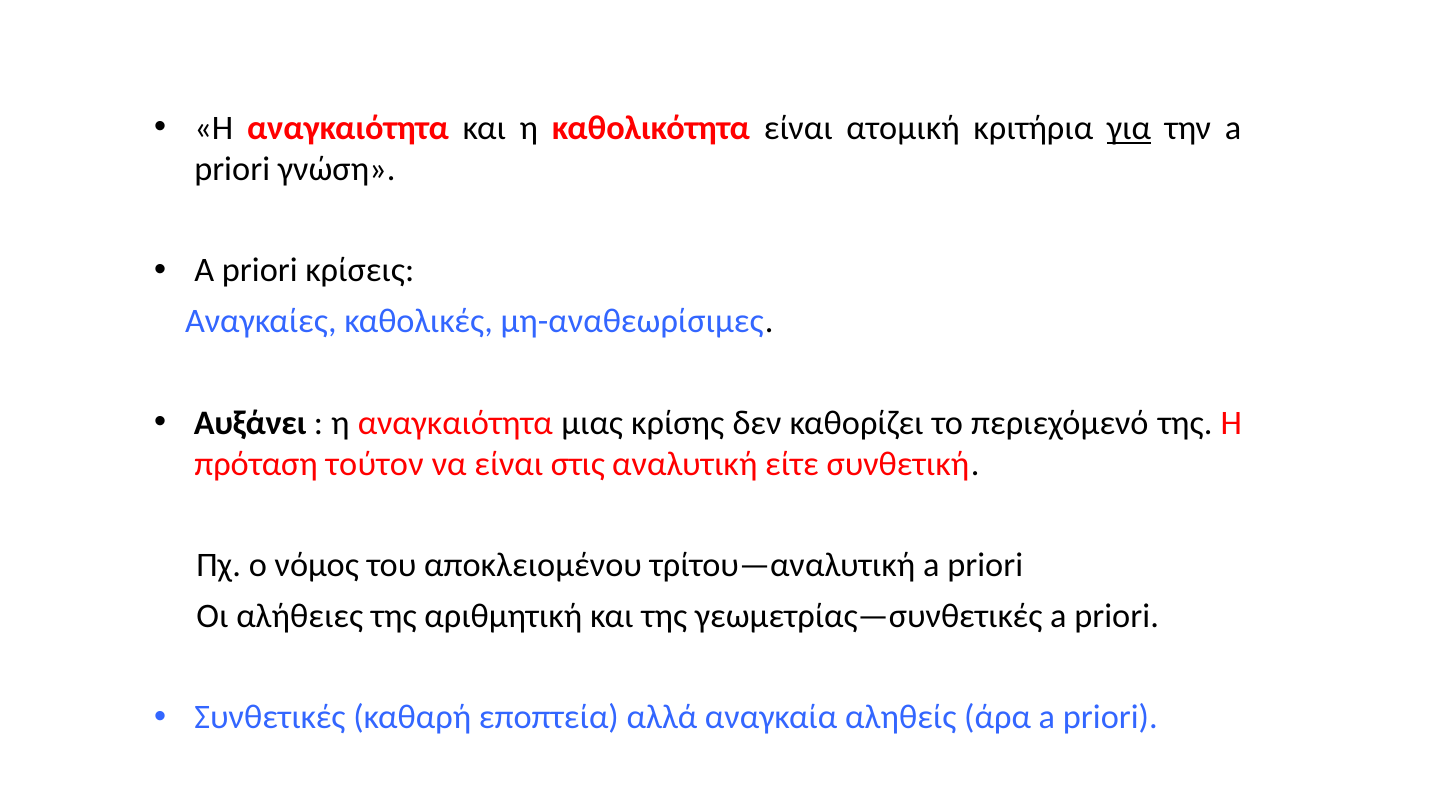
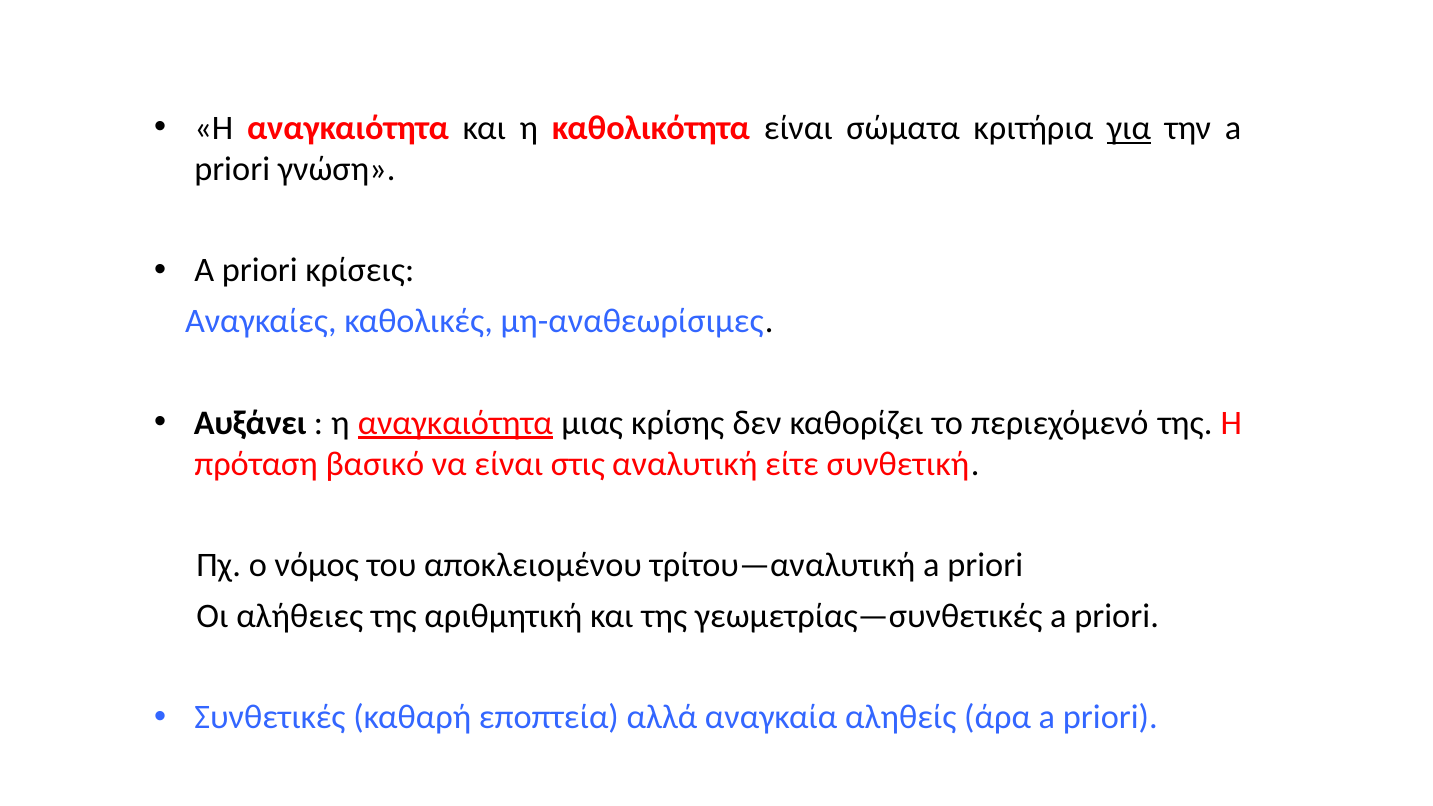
ατομική: ατομική -> σώματα
αναγκαιότητα at (455, 423) underline: none -> present
τούτον: τούτον -> βασικό
